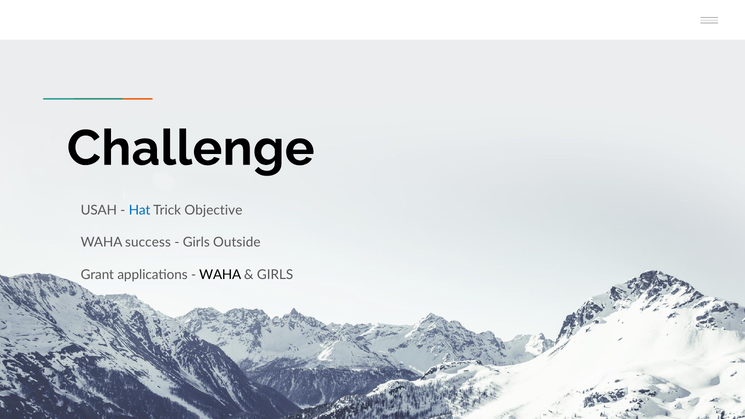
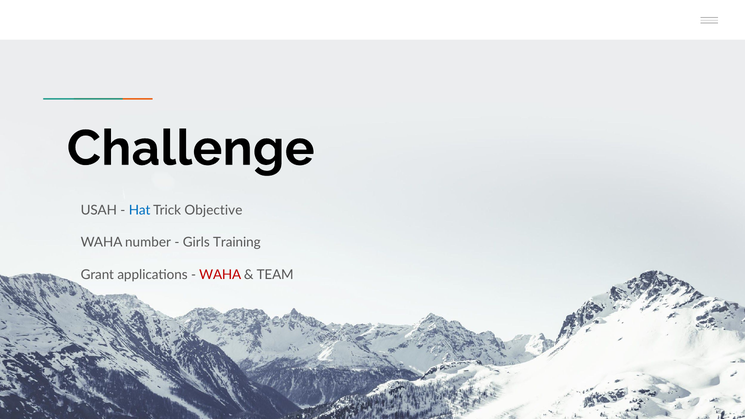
success: success -> number
Outside: Outside -> Training
WAHA at (220, 275) colour: black -> red
GIRLS at (275, 275): GIRLS -> TEAM
